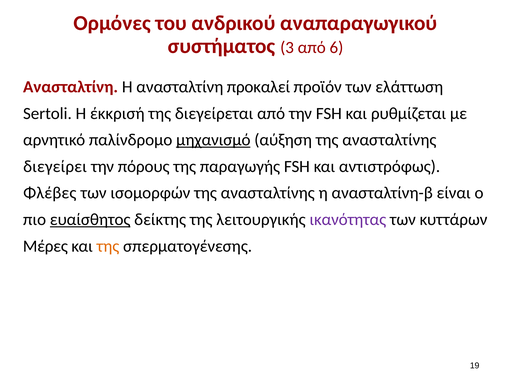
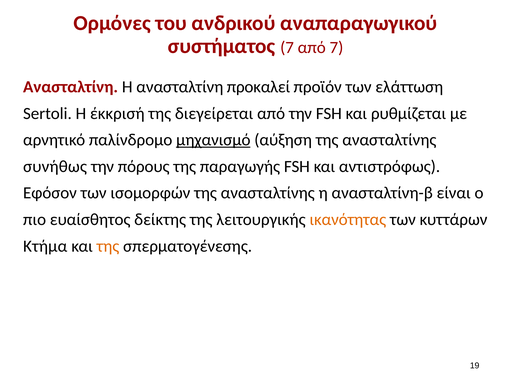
συστήματος 3: 3 -> 7
από 6: 6 -> 7
διεγείρει: διεγείρει -> συνήθως
Φλέβες: Φλέβες -> Εφόσον
ευαίσθητος underline: present -> none
ικανότητας colour: purple -> orange
Μέρες: Μέρες -> Κτήμα
